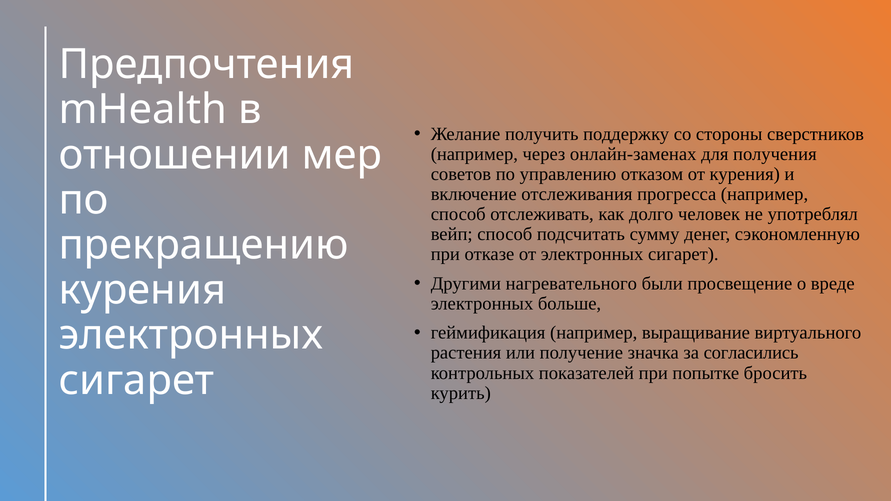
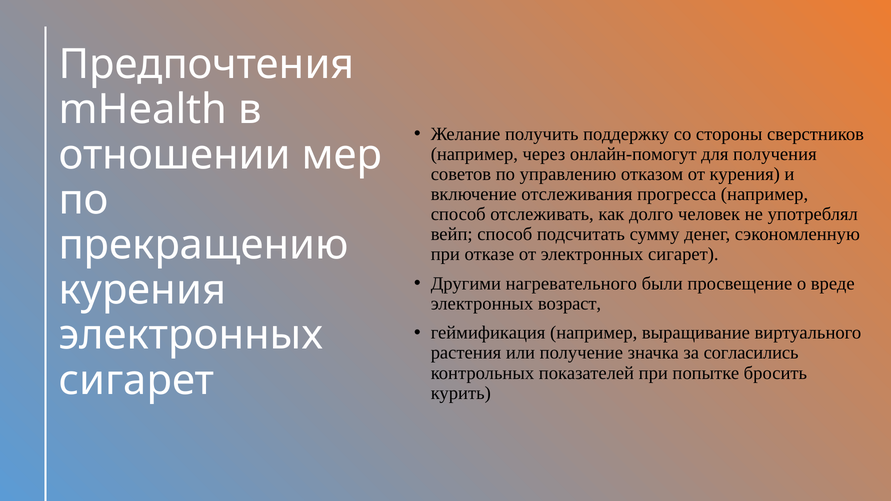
онлайн-заменах: онлайн-заменах -> онлайн-помогут
больше: больше -> возраст
